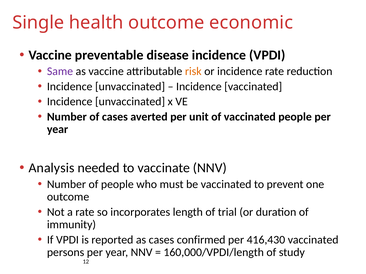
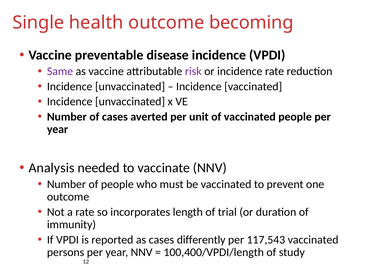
economic: economic -> becoming
risk colour: orange -> purple
confirmed: confirmed -> differently
416,430: 416,430 -> 117,543
160,000/VPDI/length: 160,000/VPDI/length -> 100,400/VPDI/length
